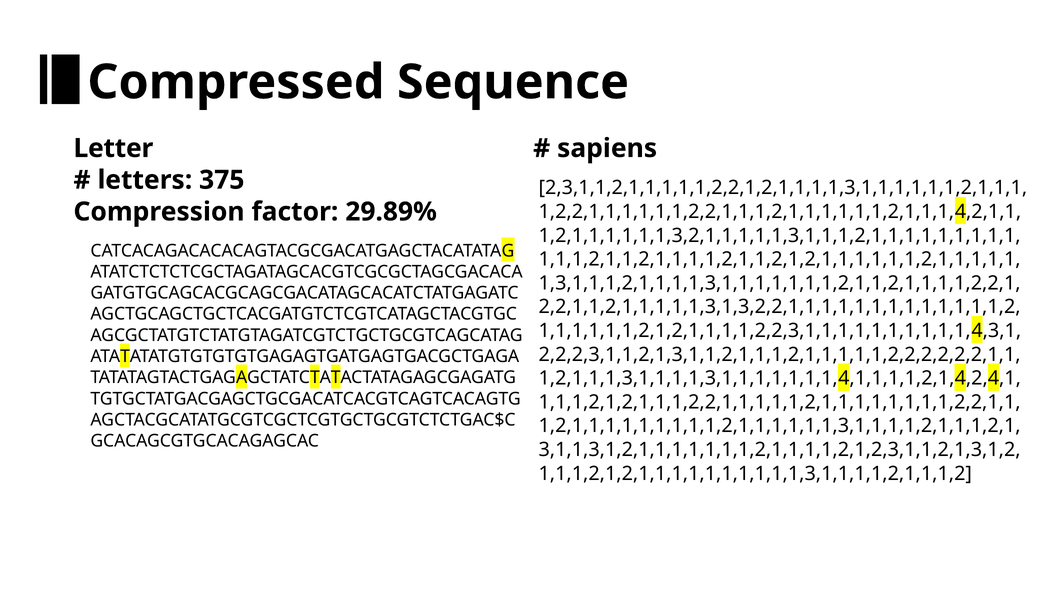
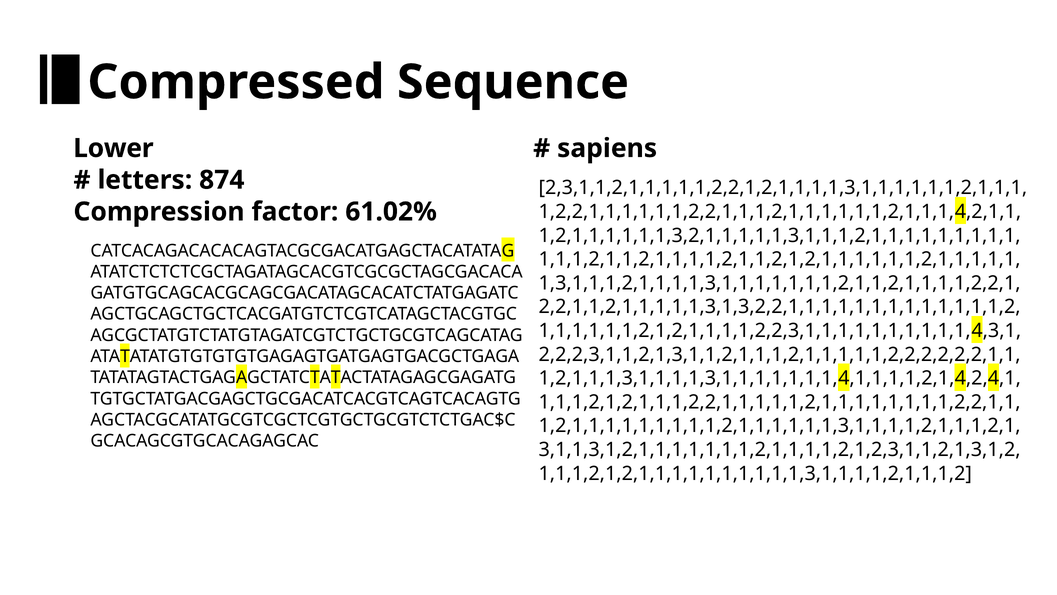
Letter: Letter -> Lower
375: 375 -> 874
29.89%: 29.89% -> 61.02%
